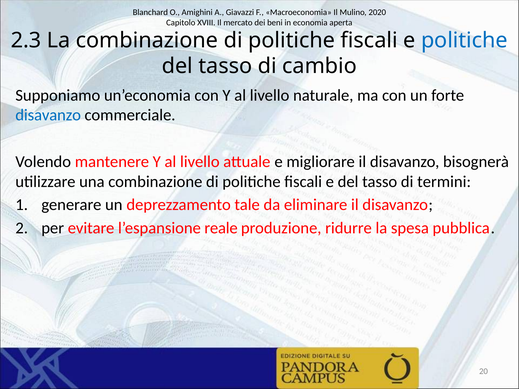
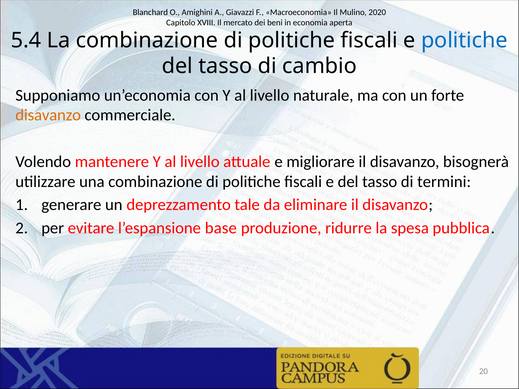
2.3: 2.3 -> 5.4
disavanzo at (48, 115) colour: blue -> orange
reale: reale -> base
